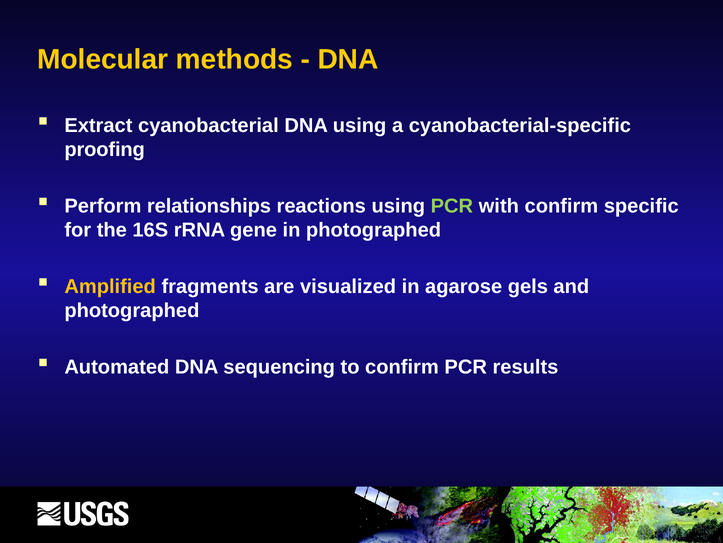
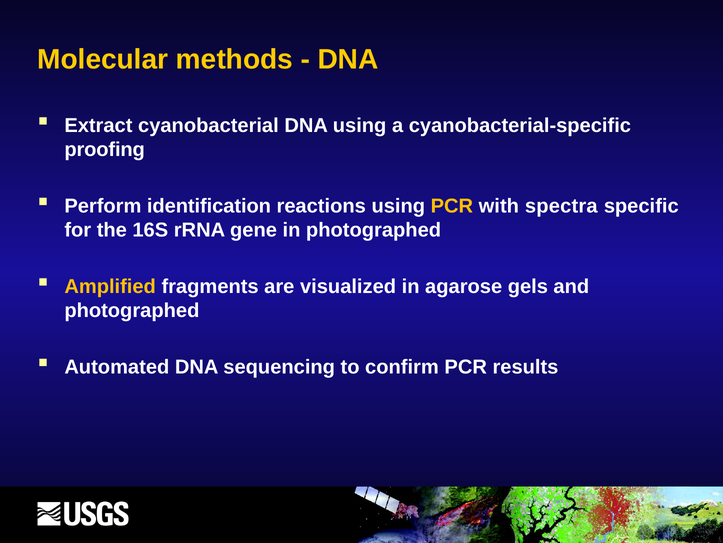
relationships: relationships -> identification
PCR at (452, 206) colour: light green -> yellow
with confirm: confirm -> spectra
